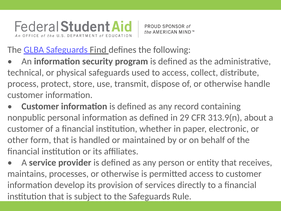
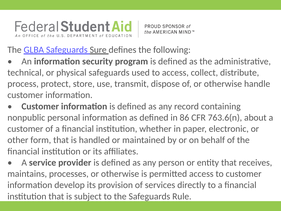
Find: Find -> Sure
29: 29 -> 86
313.9(n: 313.9(n -> 763.6(n
